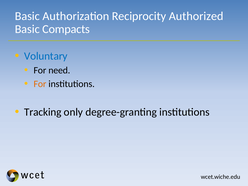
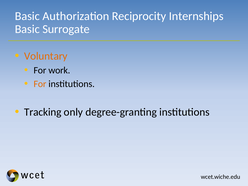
Authorized: Authorized -> Internships
Compacts: Compacts -> Surrogate
Voluntary colour: blue -> orange
need: need -> work
